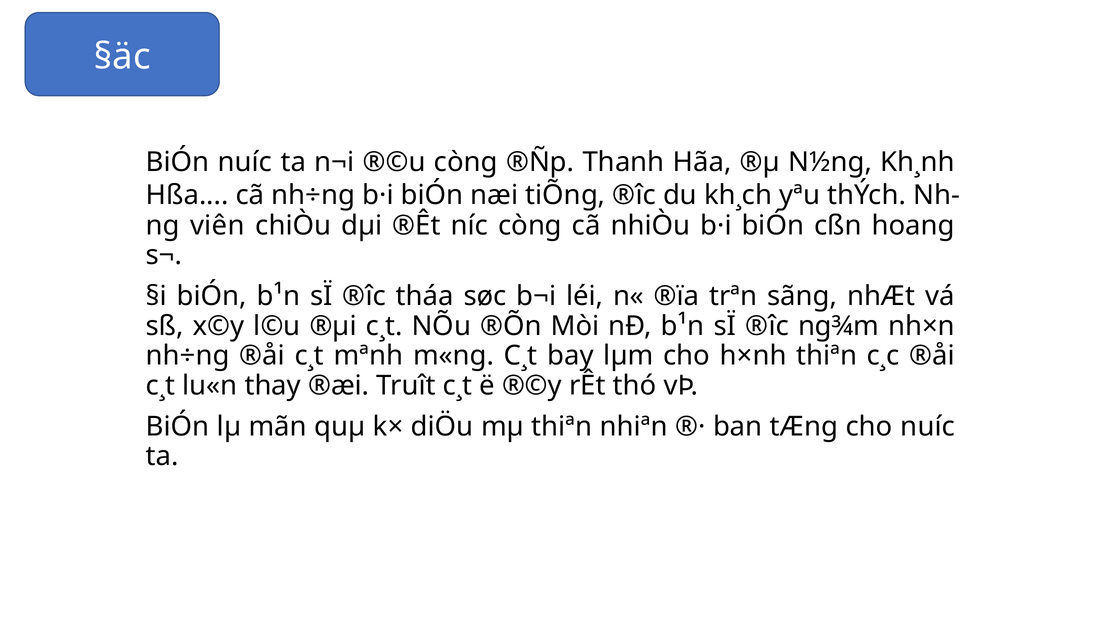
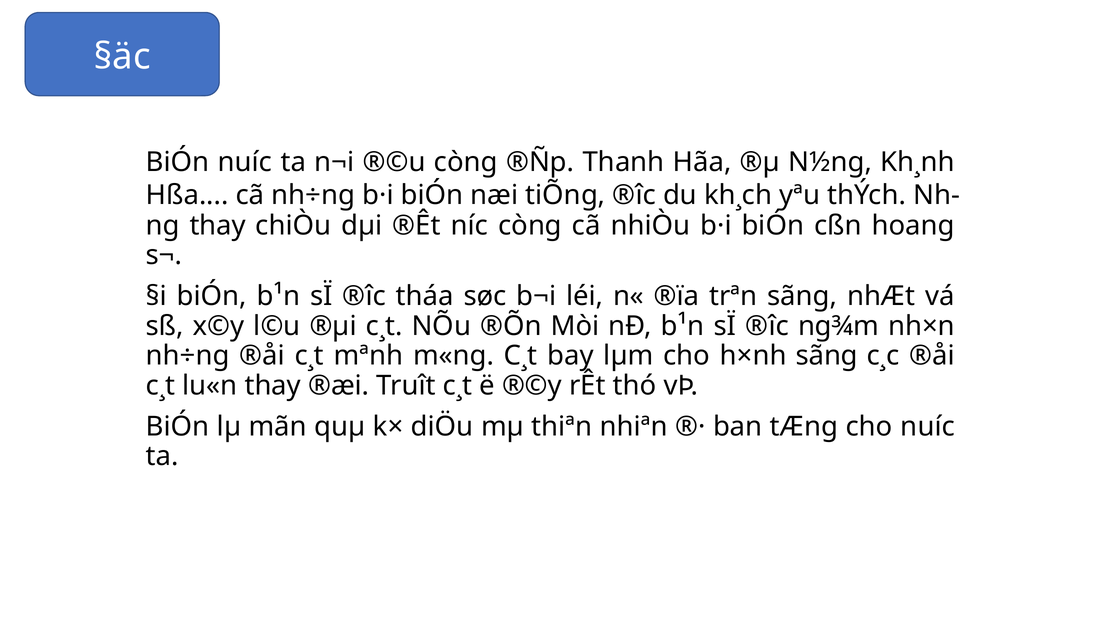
viên at (217, 226): viên -> thay
h×nh thiªn: thiªn -> sãng
